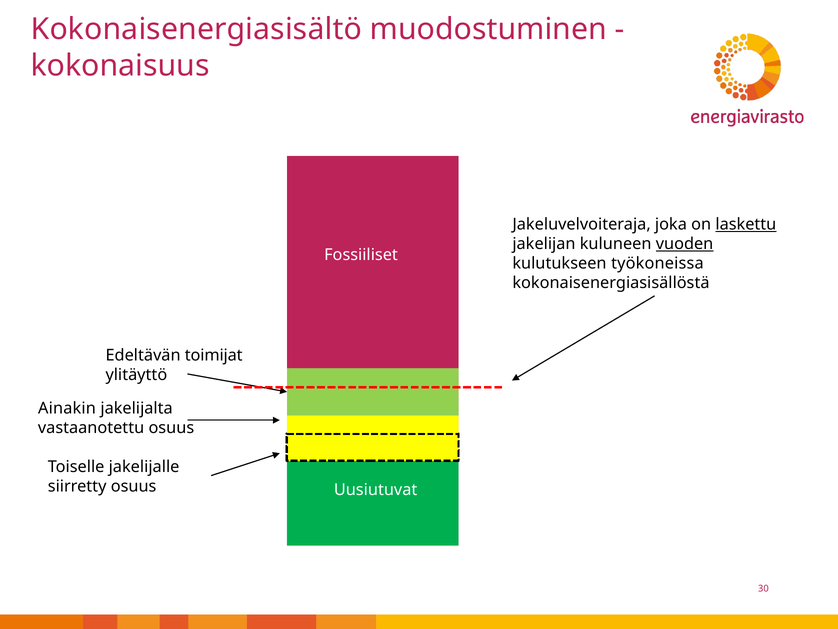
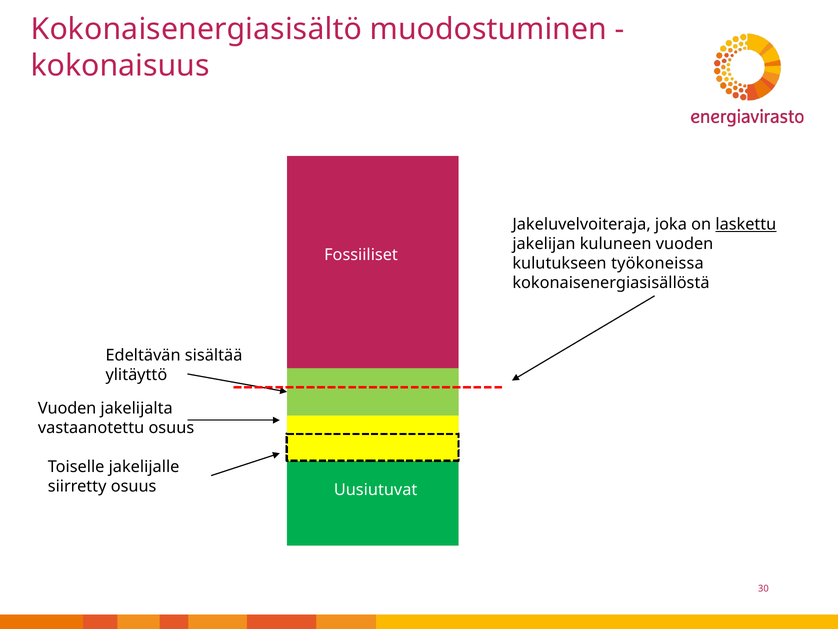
vuoden at (685, 244) underline: present -> none
toimijat: toimijat -> sisältää
Ainakin at (67, 408): Ainakin -> Vuoden
